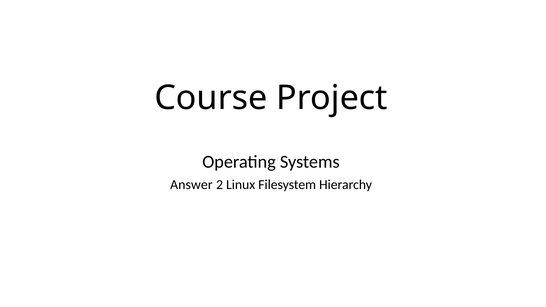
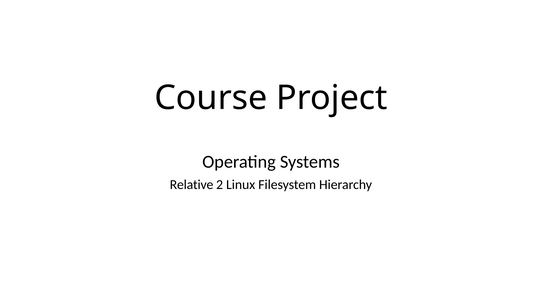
Answer: Answer -> Relative
